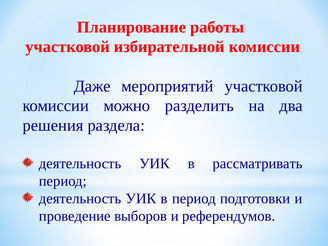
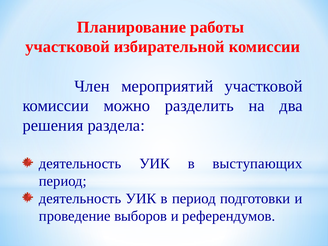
Даже: Даже -> Член
рассматривать: рассматривать -> выступающих
